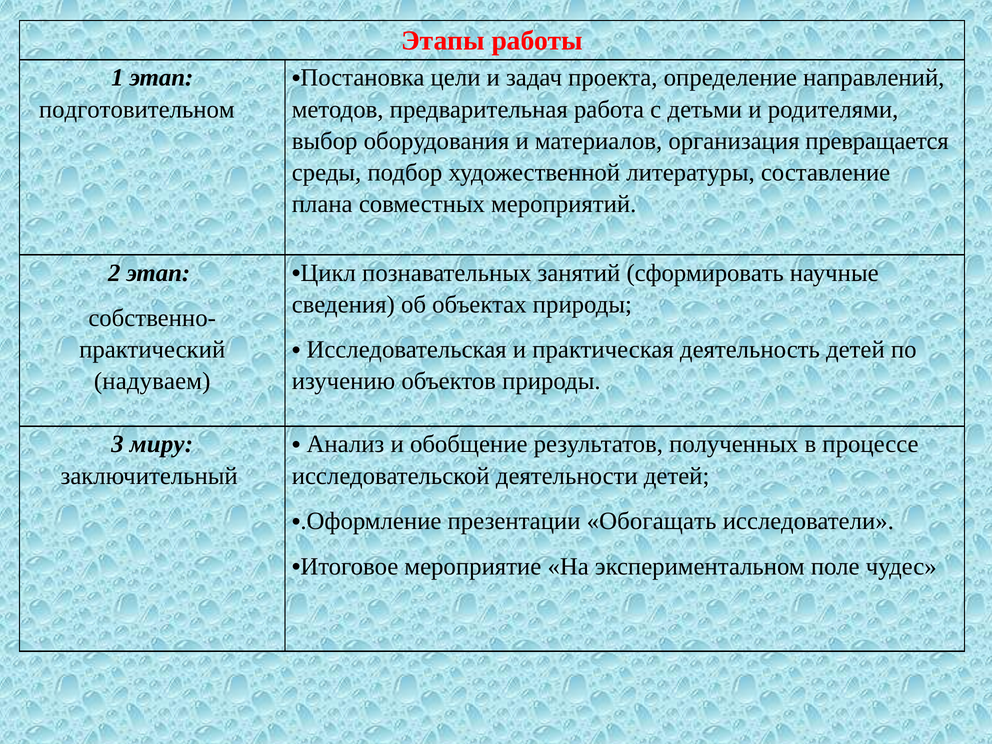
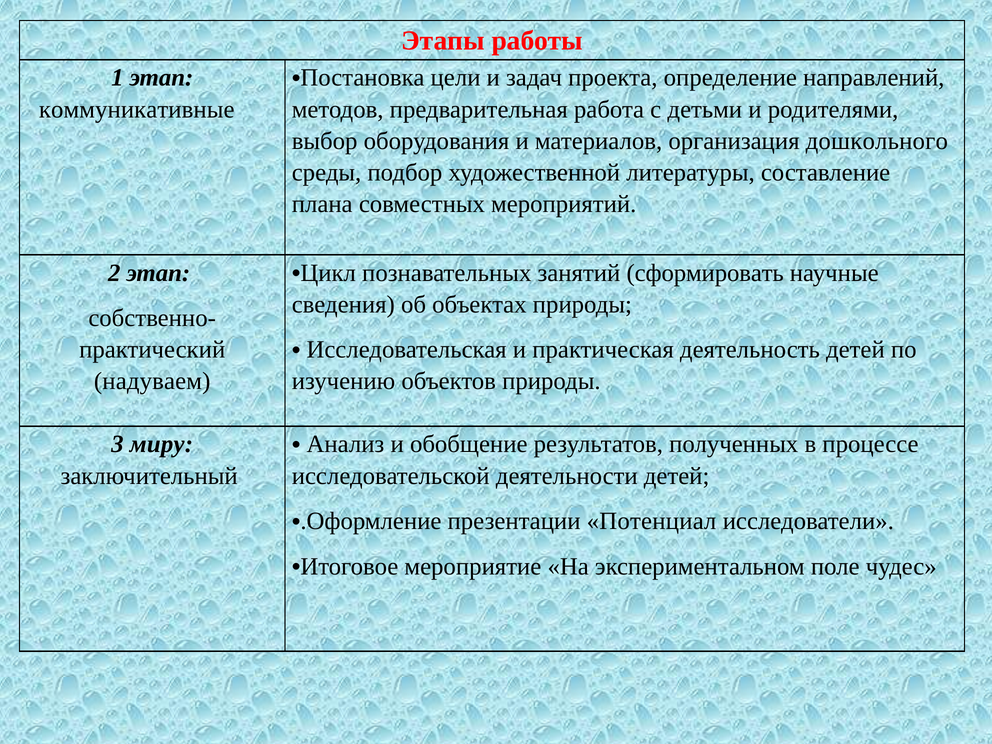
подготовительном: подготовительном -> коммуникативные
превращается: превращается -> дошкольного
Обогащать: Обогащать -> Потенциал
